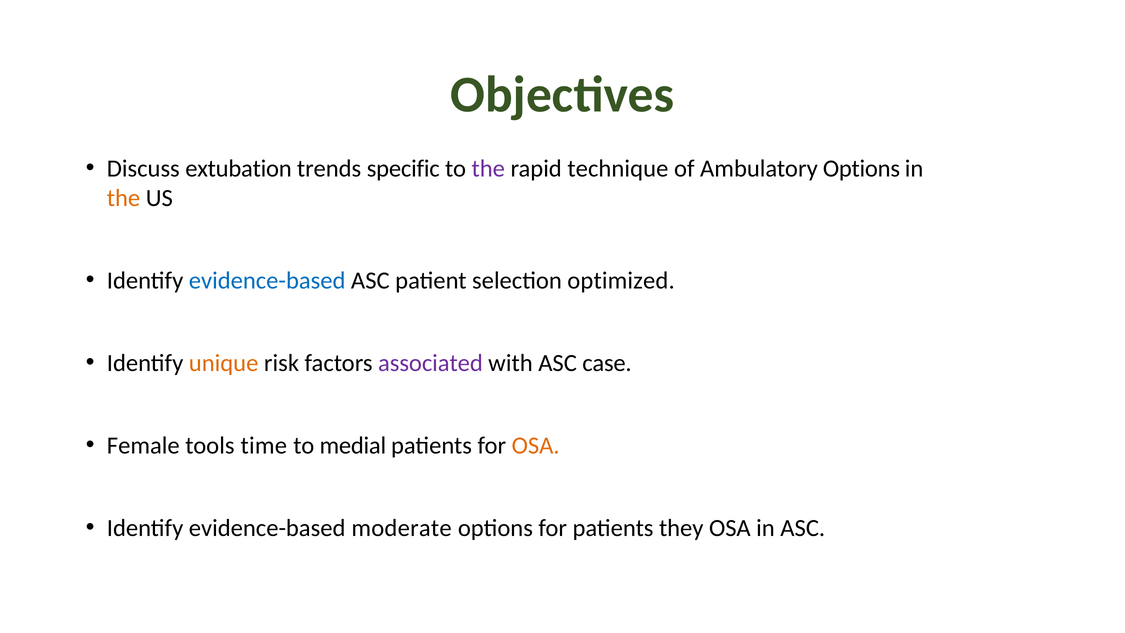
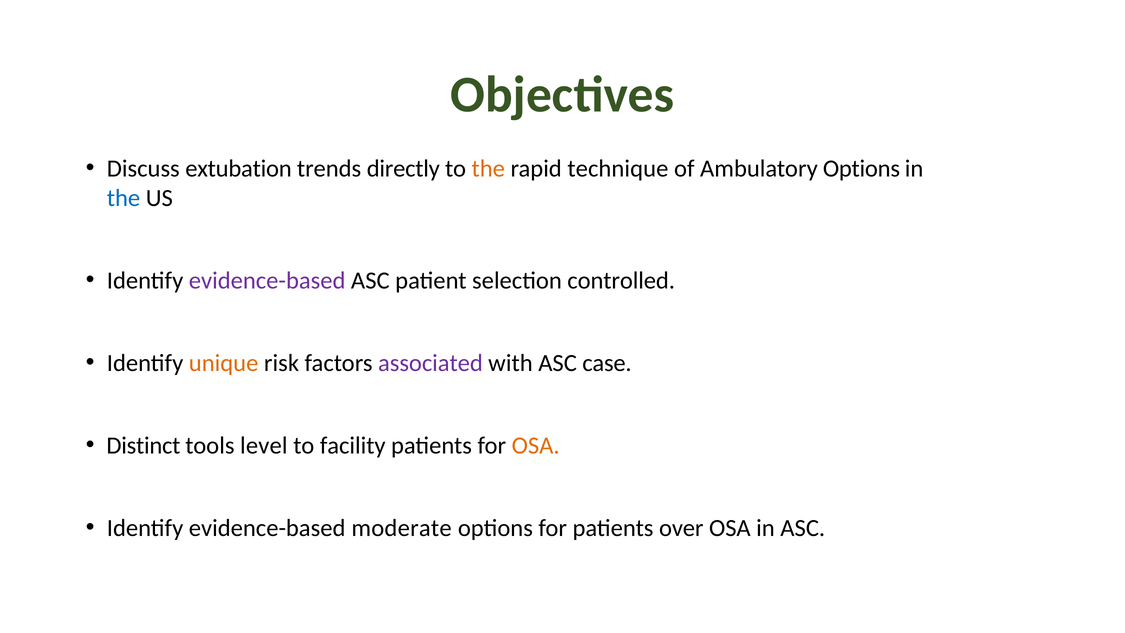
specific: specific -> directly
the at (488, 168) colour: purple -> orange
the at (124, 198) colour: orange -> blue
evidence-based at (267, 280) colour: blue -> purple
optimized: optimized -> controlled
Female: Female -> Distinct
time: time -> level
medial: medial -> facility
they: they -> over
